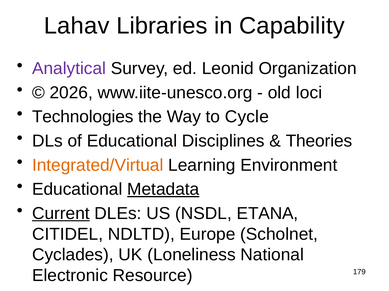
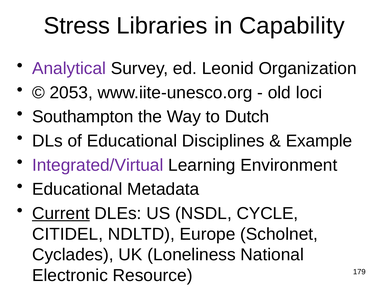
Lahav: Lahav -> Stress
2026: 2026 -> 2053
Technologies: Technologies -> Southampton
Cycle: Cycle -> Dutch
Theories: Theories -> Example
Integrated/Virtual colour: orange -> purple
Metadata underline: present -> none
ETANA: ETANA -> CYCLE
